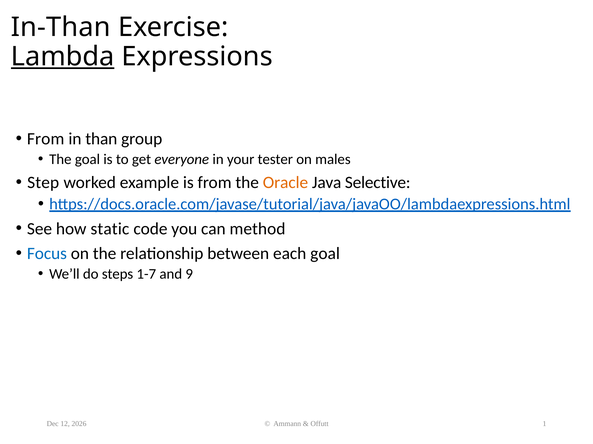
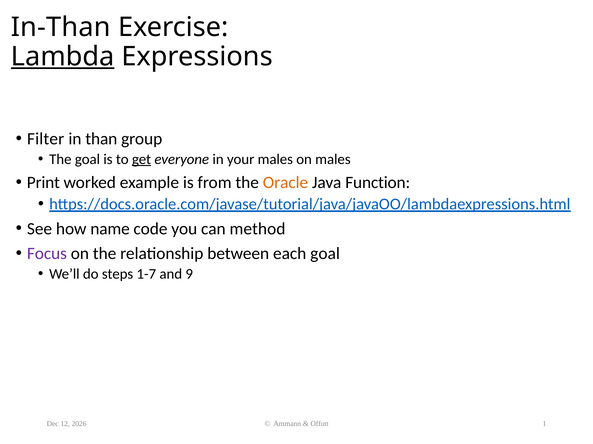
From at (46, 139): From -> Filter
get underline: none -> present
your tester: tester -> males
Step: Step -> Print
Selective: Selective -> Function
static: static -> name
Focus colour: blue -> purple
